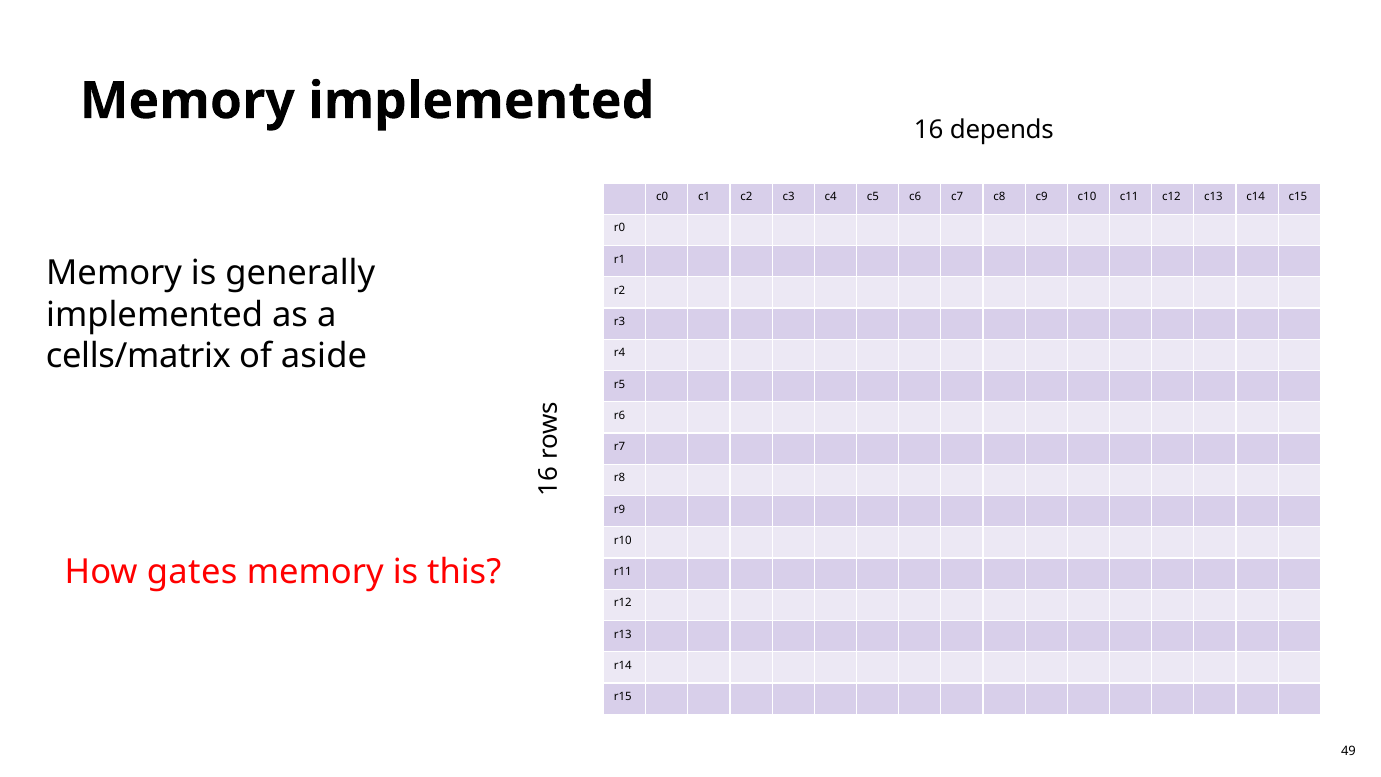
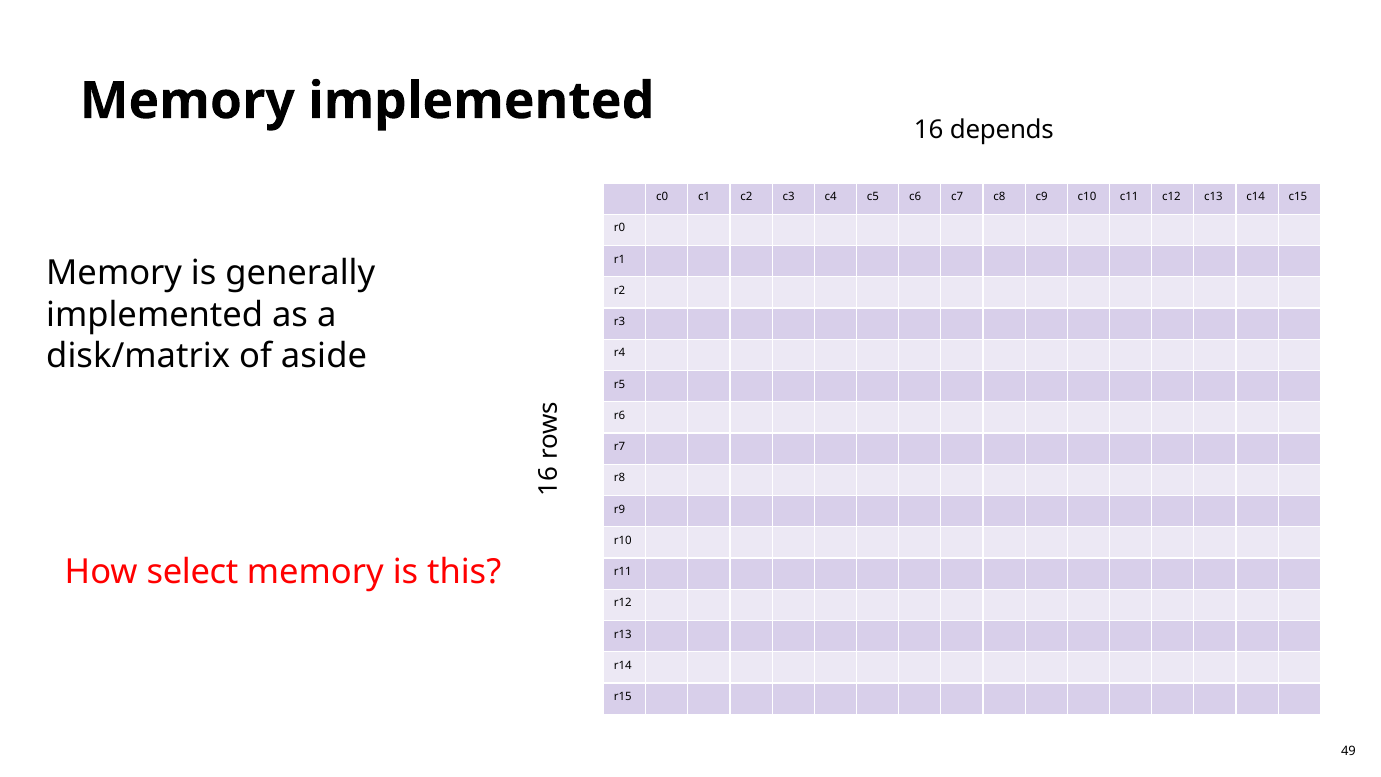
cells/matrix: cells/matrix -> disk/matrix
gates: gates -> select
